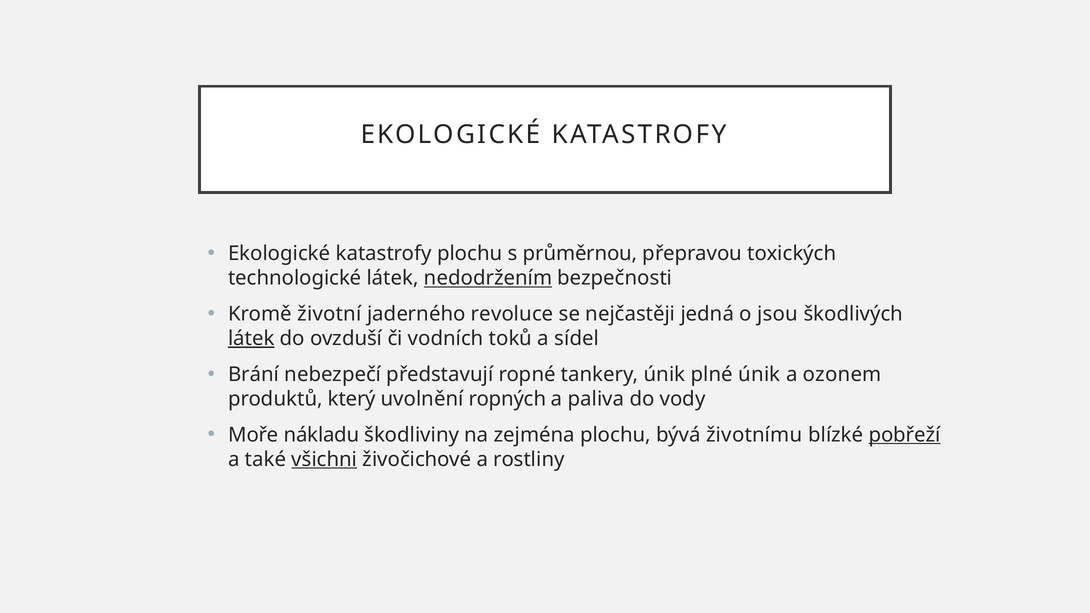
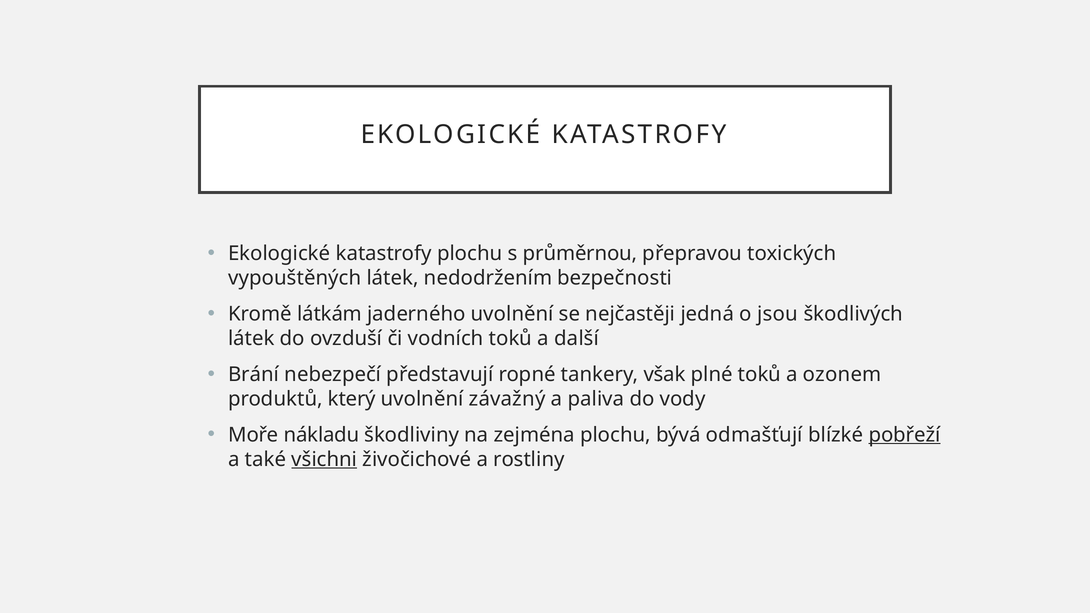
technologické: technologické -> vypouštěných
nedodržením underline: present -> none
životní: životní -> látkám
jaderného revoluce: revoluce -> uvolnění
látek at (251, 339) underline: present -> none
sídel: sídel -> další
tankery únik: únik -> však
plné únik: únik -> toků
ropných: ropných -> závažný
životnímu: životnímu -> odmašťují
